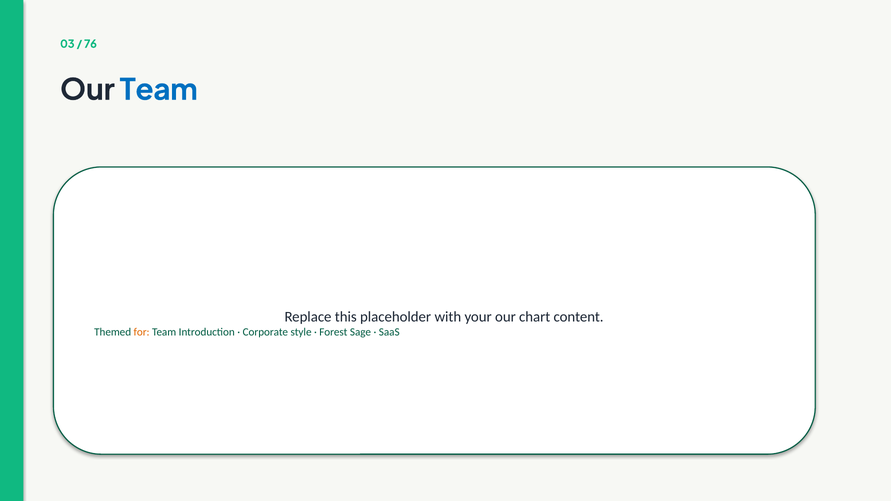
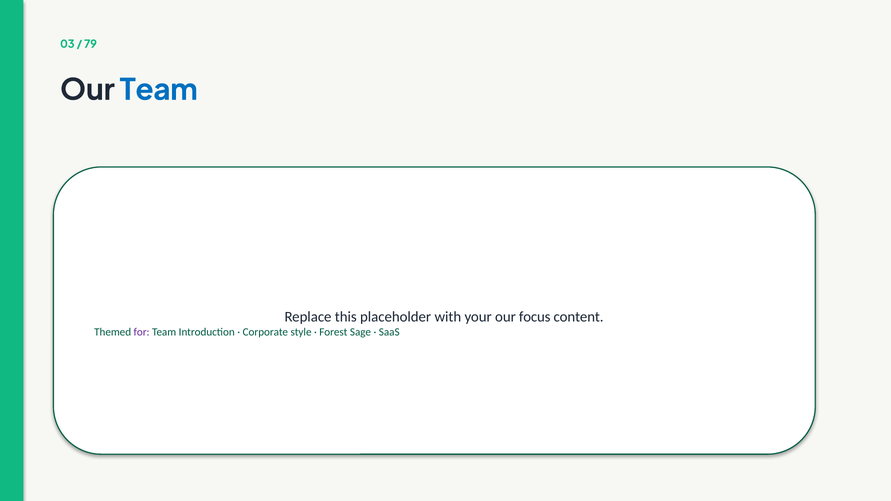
76: 76 -> 79
chart: chart -> focus
for colour: orange -> purple
